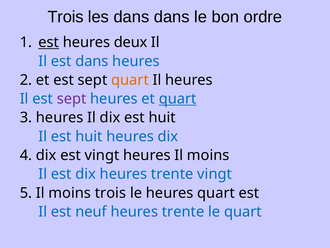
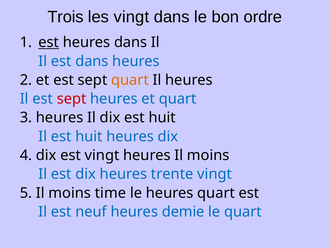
les dans: dans -> vingt
heures deux: deux -> dans
sept at (72, 99) colour: purple -> red
quart at (178, 99) underline: present -> none
moins trois: trois -> time
neuf heures trente: trente -> demie
